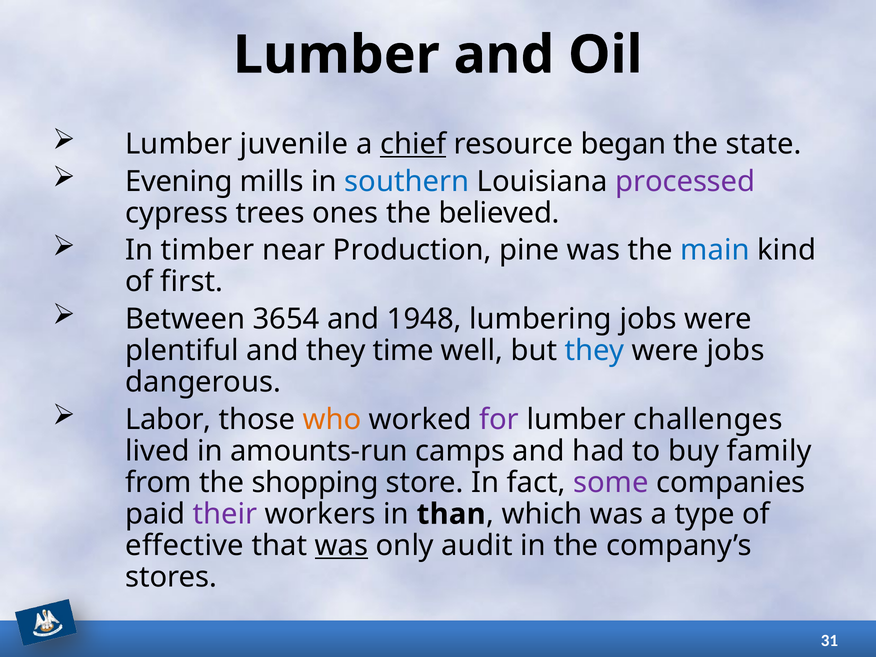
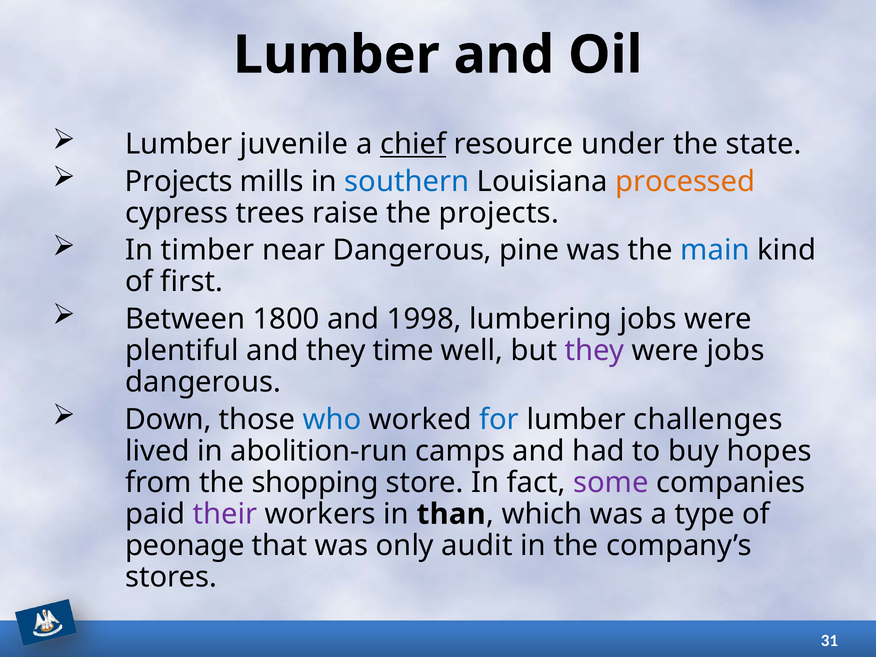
began: began -> under
Evening at (179, 181): Evening -> Projects
processed colour: purple -> orange
ones: ones -> raise
the believed: believed -> projects
near Production: Production -> Dangerous
3654: 3654 -> 1800
1948: 1948 -> 1998
they at (594, 351) colour: blue -> purple
Labor: Labor -> Down
who colour: orange -> blue
for colour: purple -> blue
amounts-run: amounts-run -> abolition-run
family: family -> hopes
effective: effective -> peonage
was at (342, 546) underline: present -> none
